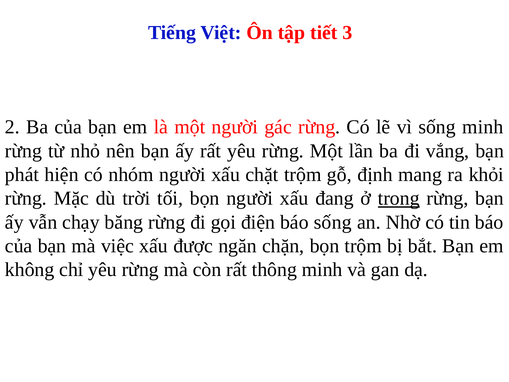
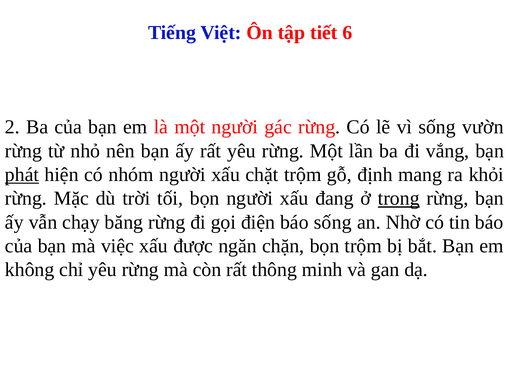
3: 3 -> 6
sống minh: minh -> vườn
phát underline: none -> present
